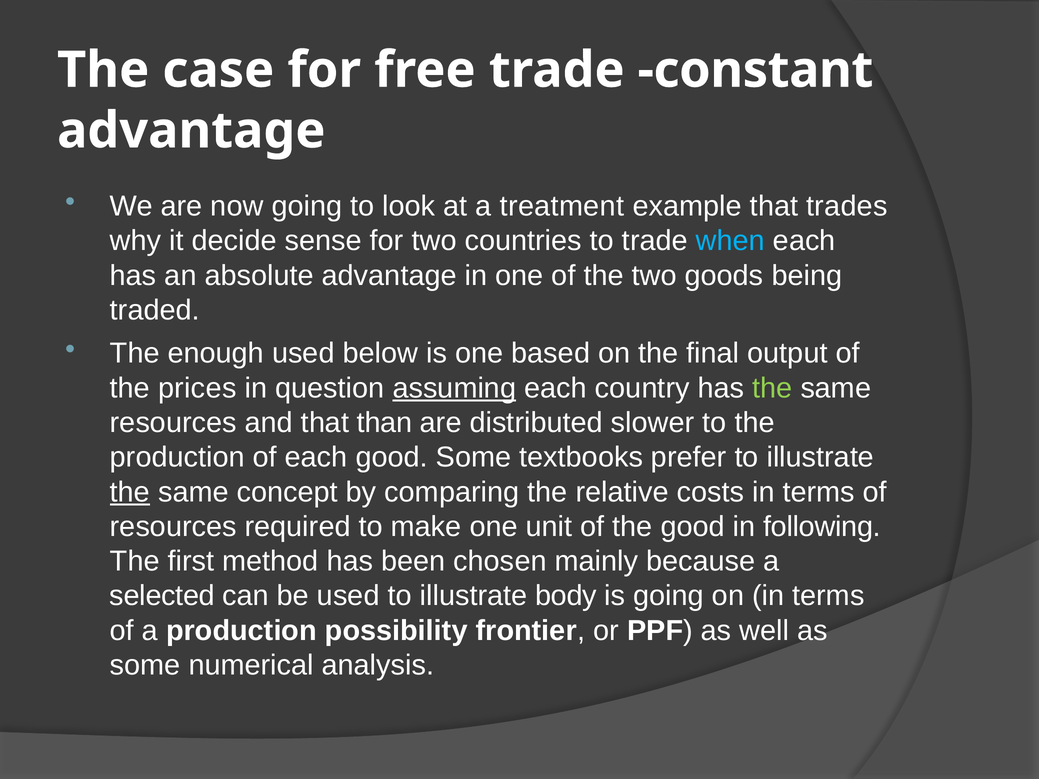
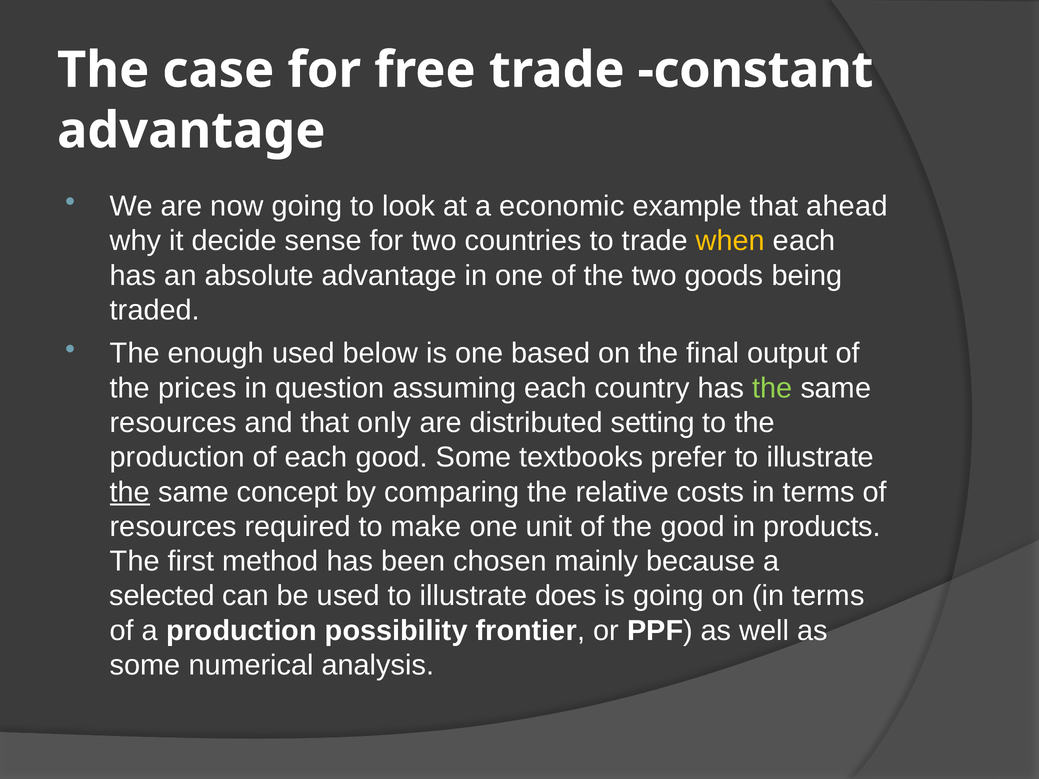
treatment: treatment -> economic
trades: trades -> ahead
when colour: light blue -> yellow
assuming underline: present -> none
than: than -> only
slower: slower -> setting
following: following -> products
body: body -> does
